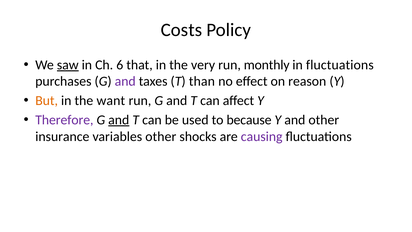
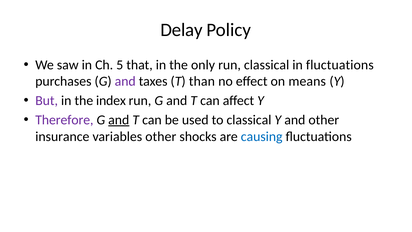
Costs: Costs -> Delay
saw underline: present -> none
6: 6 -> 5
very: very -> only
run monthly: monthly -> classical
reason: reason -> means
But colour: orange -> purple
want: want -> index
to because: because -> classical
causing colour: purple -> blue
